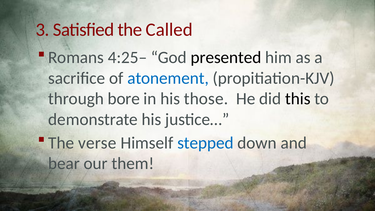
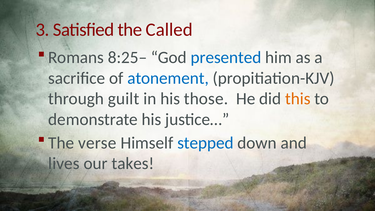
4:25–: 4:25– -> 8:25–
presented colour: black -> blue
bore: bore -> guilt
this colour: black -> orange
bear: bear -> lives
them: them -> takes
